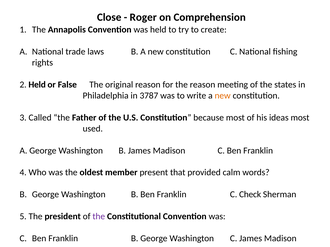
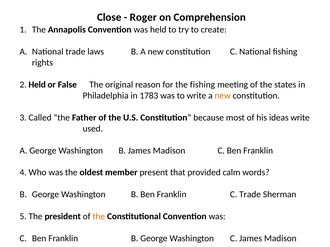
the reason: reason -> fishing
3787: 3787 -> 1783
ideas most: most -> write
C Check: Check -> Trade
the at (99, 217) colour: purple -> orange
